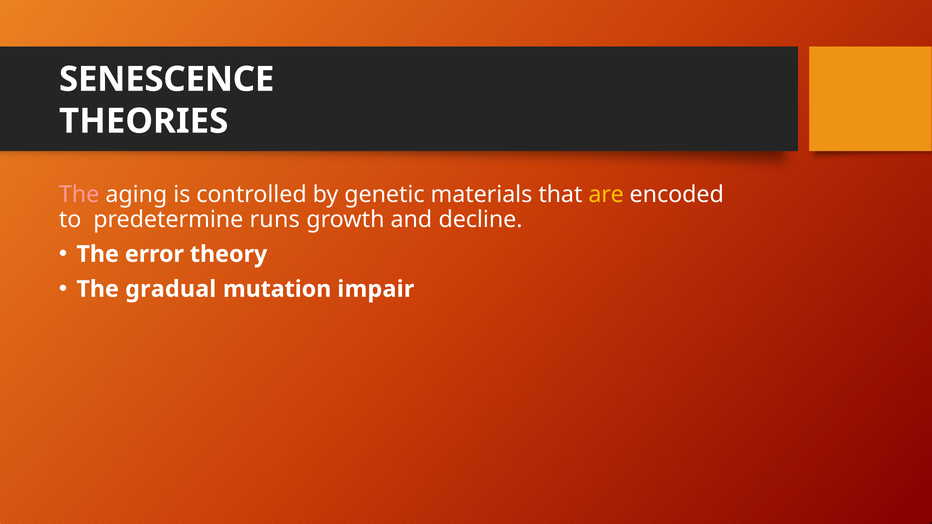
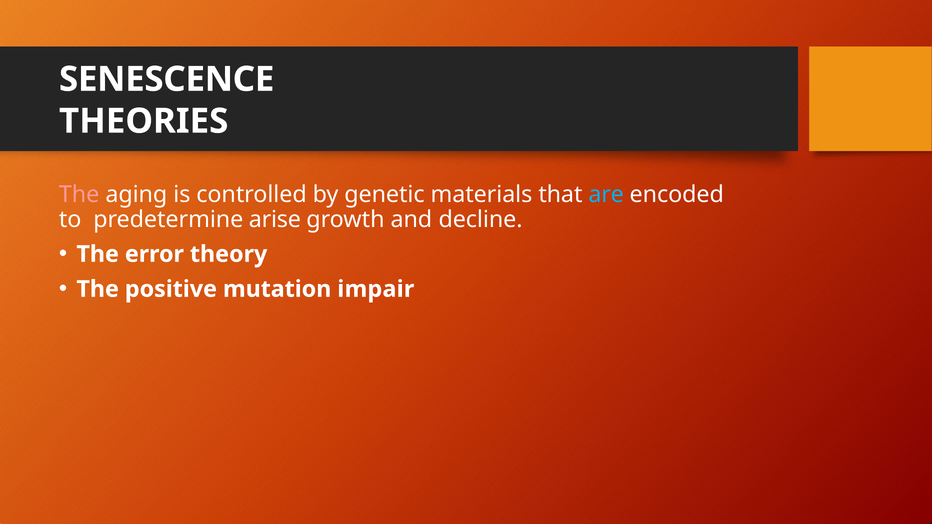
are colour: yellow -> light blue
runs: runs -> arise
gradual: gradual -> positive
